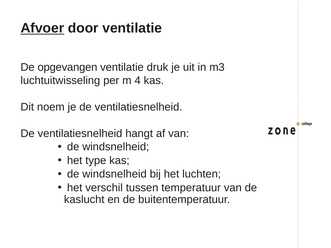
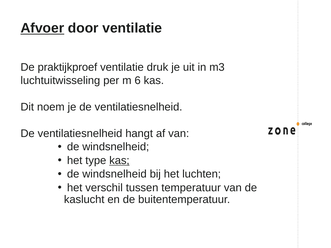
opgevangen: opgevangen -> praktijkproef
4: 4 -> 6
kas at (119, 161) underline: none -> present
